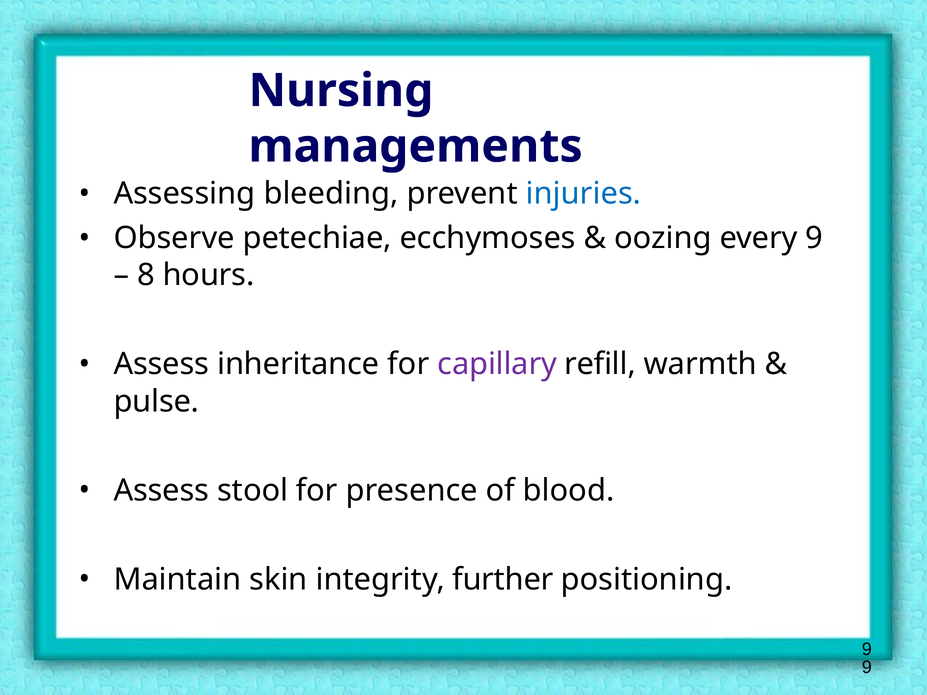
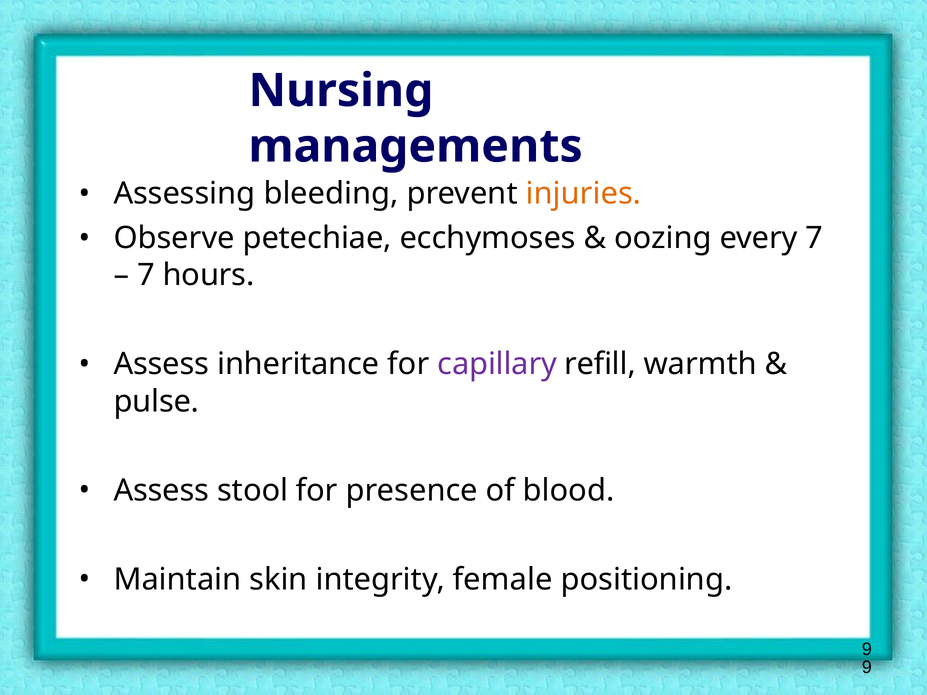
injuries colour: blue -> orange
every 9: 9 -> 7
8 at (146, 275): 8 -> 7
further: further -> female
